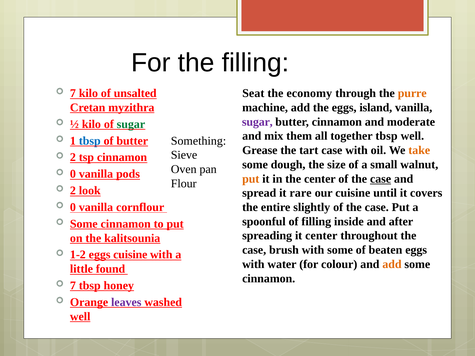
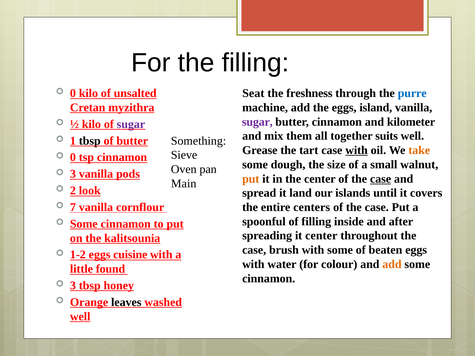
economy: economy -> freshness
purre colour: orange -> blue
7 at (73, 93): 7 -> 0
moderate: moderate -> kilometer
sugar at (131, 124) colour: green -> purple
together tbsp: tbsp -> suits
tbsp at (90, 141) colour: blue -> black
with at (357, 150) underline: none -> present
2 at (73, 158): 2 -> 0
0 at (73, 174): 0 -> 3
Flour: Flour -> Main
rare: rare -> land
our cuisine: cuisine -> islands
slightly: slightly -> centers
0 at (73, 207): 0 -> 7
7 at (73, 286): 7 -> 3
leaves colour: purple -> black
